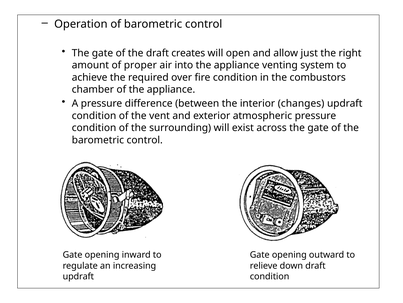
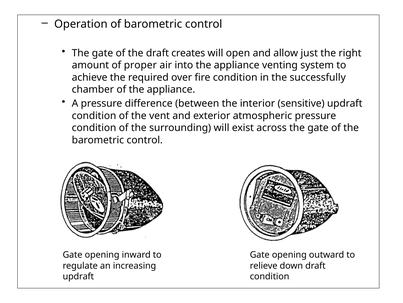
combustors: combustors -> successfully
changes: changes -> sensitive
